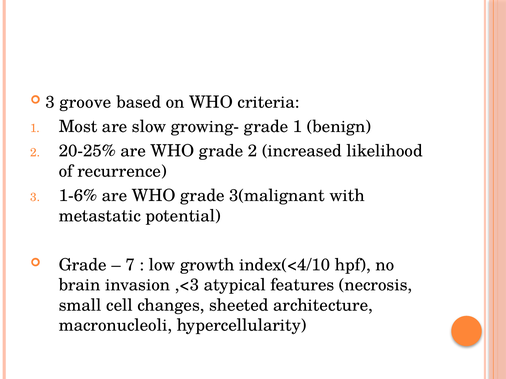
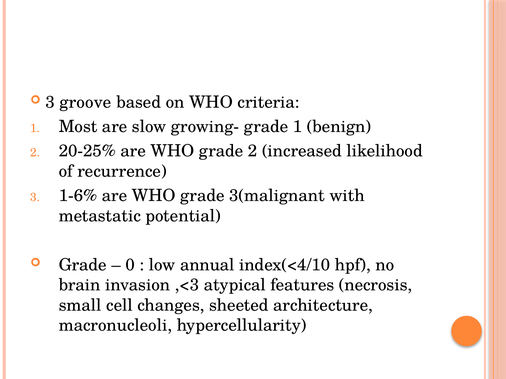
7: 7 -> 0
growth: growth -> annual
